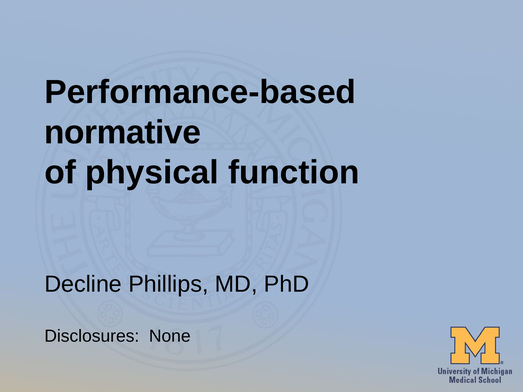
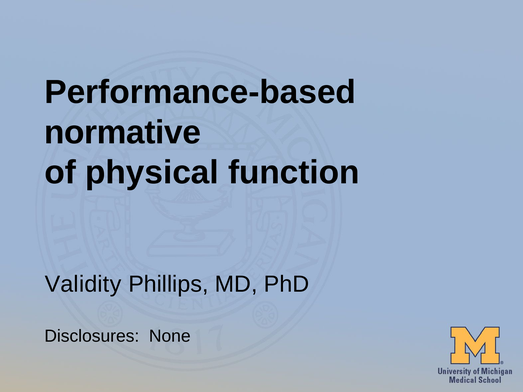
Decline: Decline -> Validity
